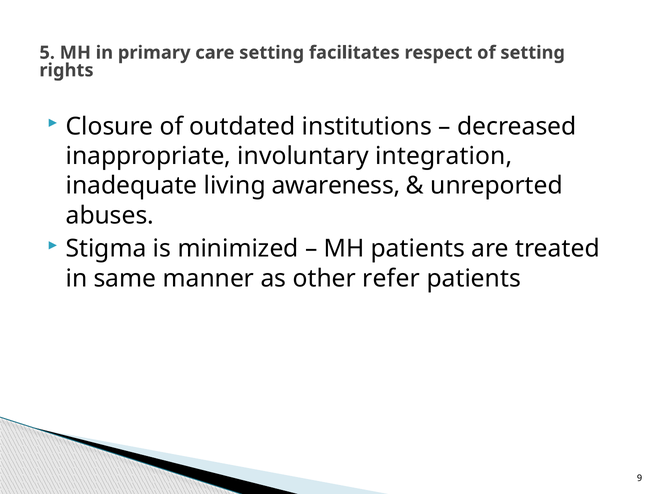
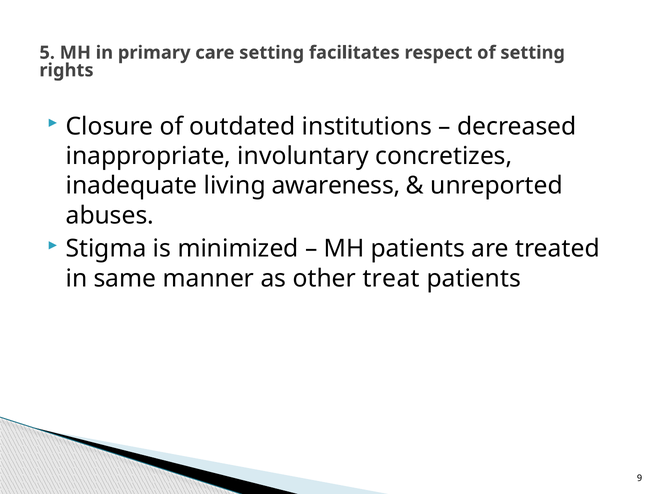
integration: integration -> concretizes
refer: refer -> treat
